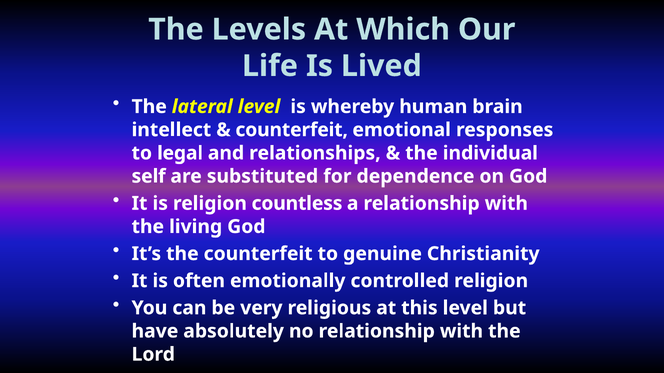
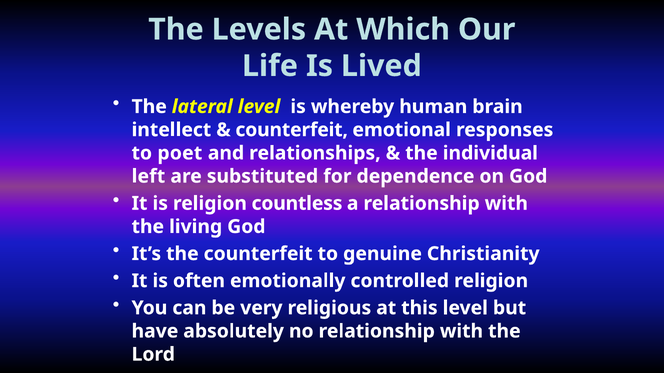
legal: legal -> poet
self: self -> left
